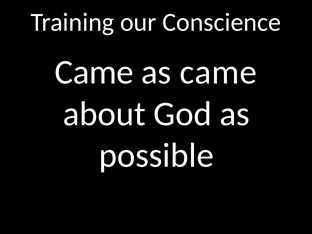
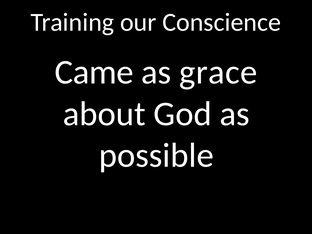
as came: came -> grace
